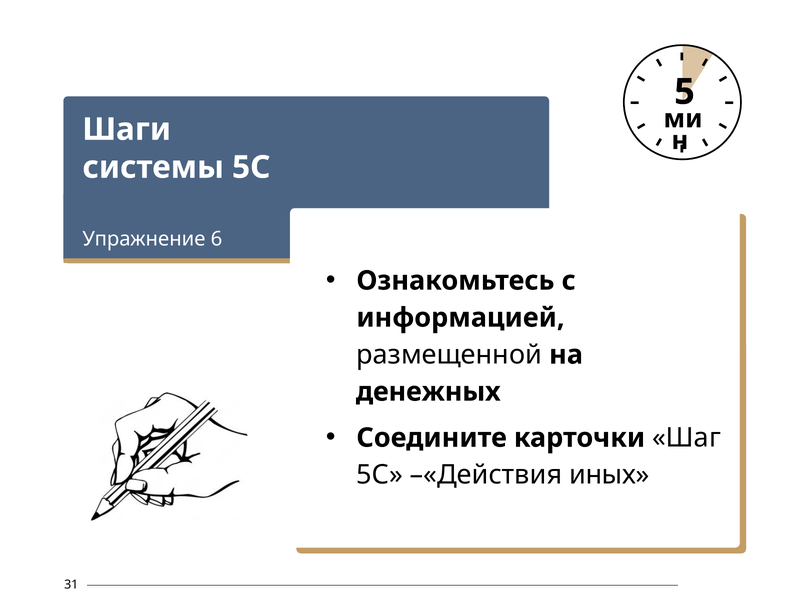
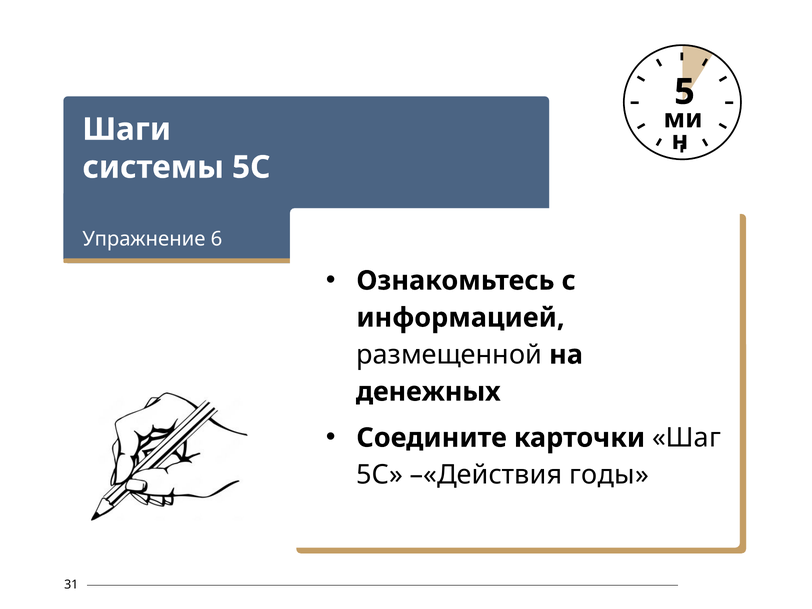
иных: иных -> годы
